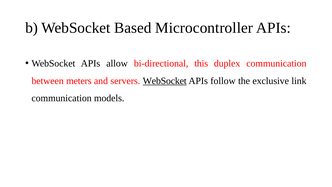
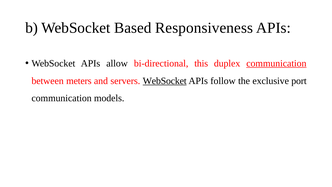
Microcontroller: Microcontroller -> Responsiveness
communication at (276, 63) underline: none -> present
link: link -> port
